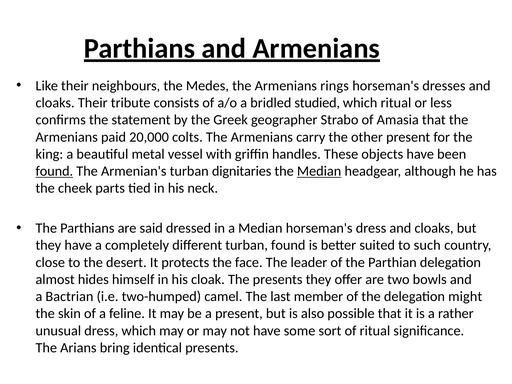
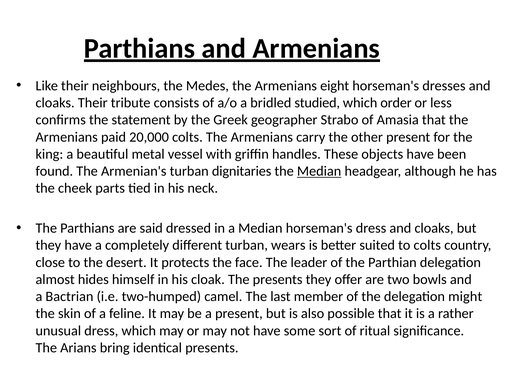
rings: rings -> eight
which ritual: ritual -> order
found at (54, 171) underline: present -> none
turban found: found -> wears
to such: such -> colts
